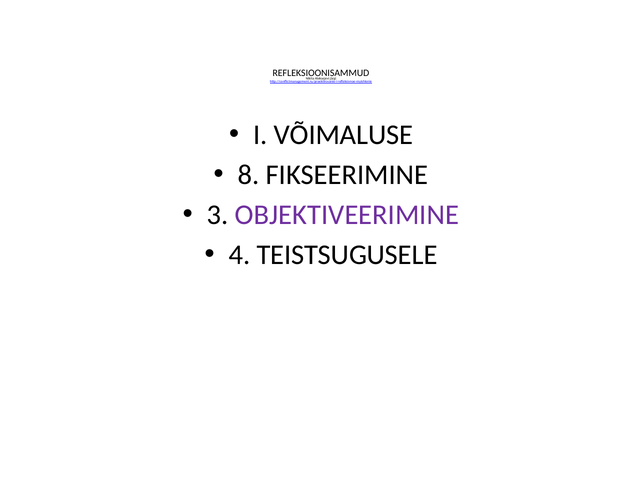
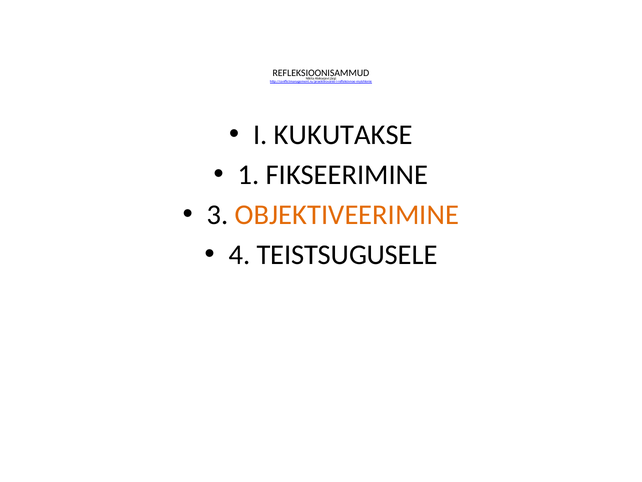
VÕIMALUSE: VÕIMALUSE -> KUKUTAKSE
8: 8 -> 1
OBJEKTIVEERIMINE colour: purple -> orange
